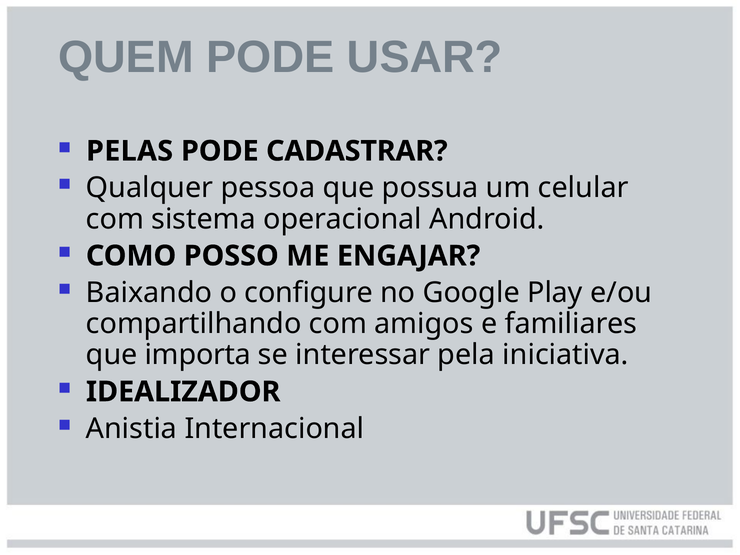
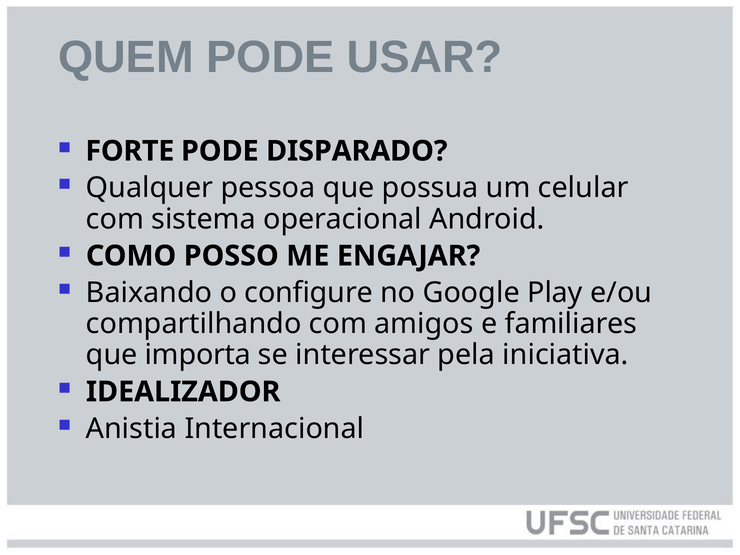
PELAS: PELAS -> FORTE
CADASTRAR: CADASTRAR -> DISPARADO
